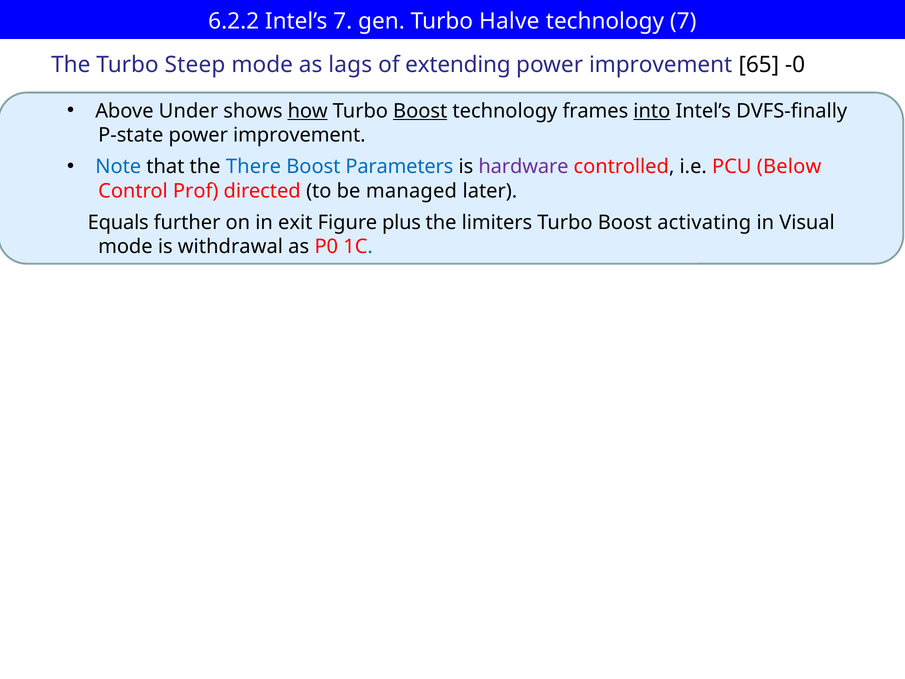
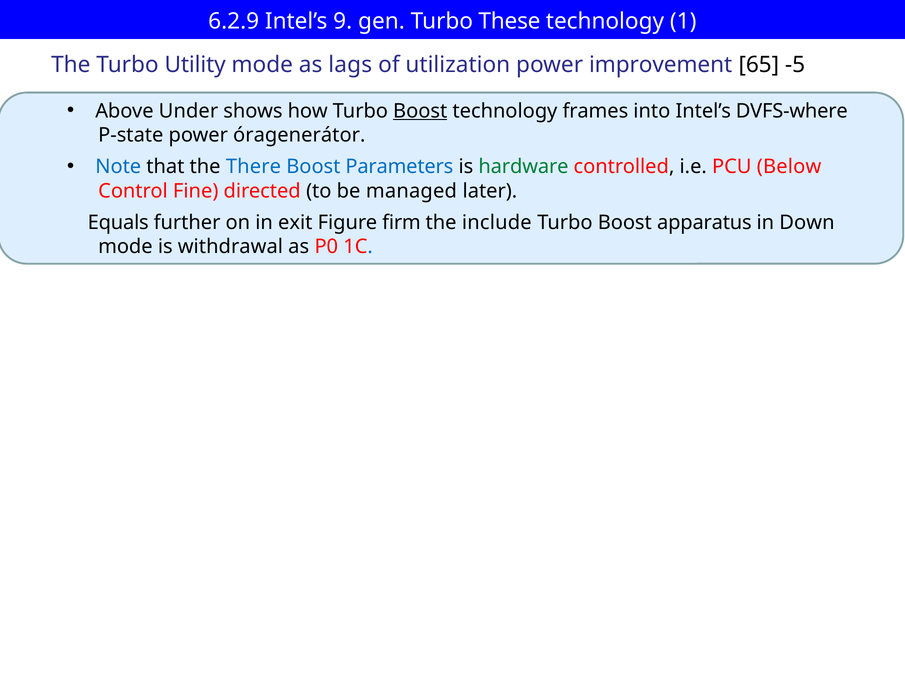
6.2.2: 6.2.2 -> 6.2.9
Intel’s 7: 7 -> 9
Halve: Halve -> These
technology 7: 7 -> 1
Steep: Steep -> Utility
extending: extending -> utilization
-0: -0 -> -5
how underline: present -> none
into underline: present -> none
DVFS-finally: DVFS-finally -> DVFS-where
P-state power improvement: improvement -> óragenerátor
hardware colour: purple -> green
Prof: Prof -> Fine
plus: plus -> firm
limiters: limiters -> include
activating: activating -> apparatus
Visual: Visual -> Down
